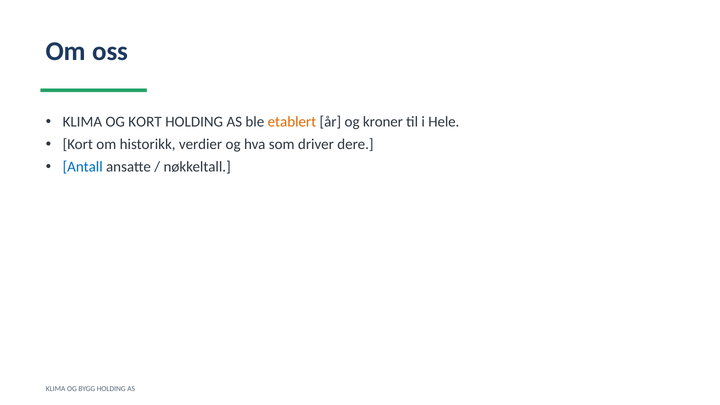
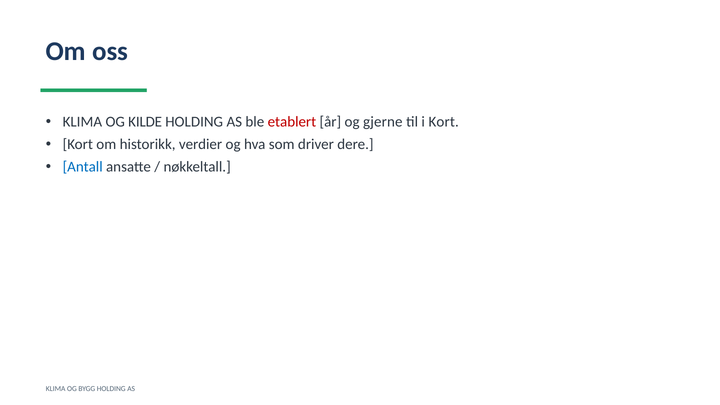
OG KORT: KORT -> KILDE
etablert colour: orange -> red
kroner: kroner -> gjerne
i Hele: Hele -> Kort
